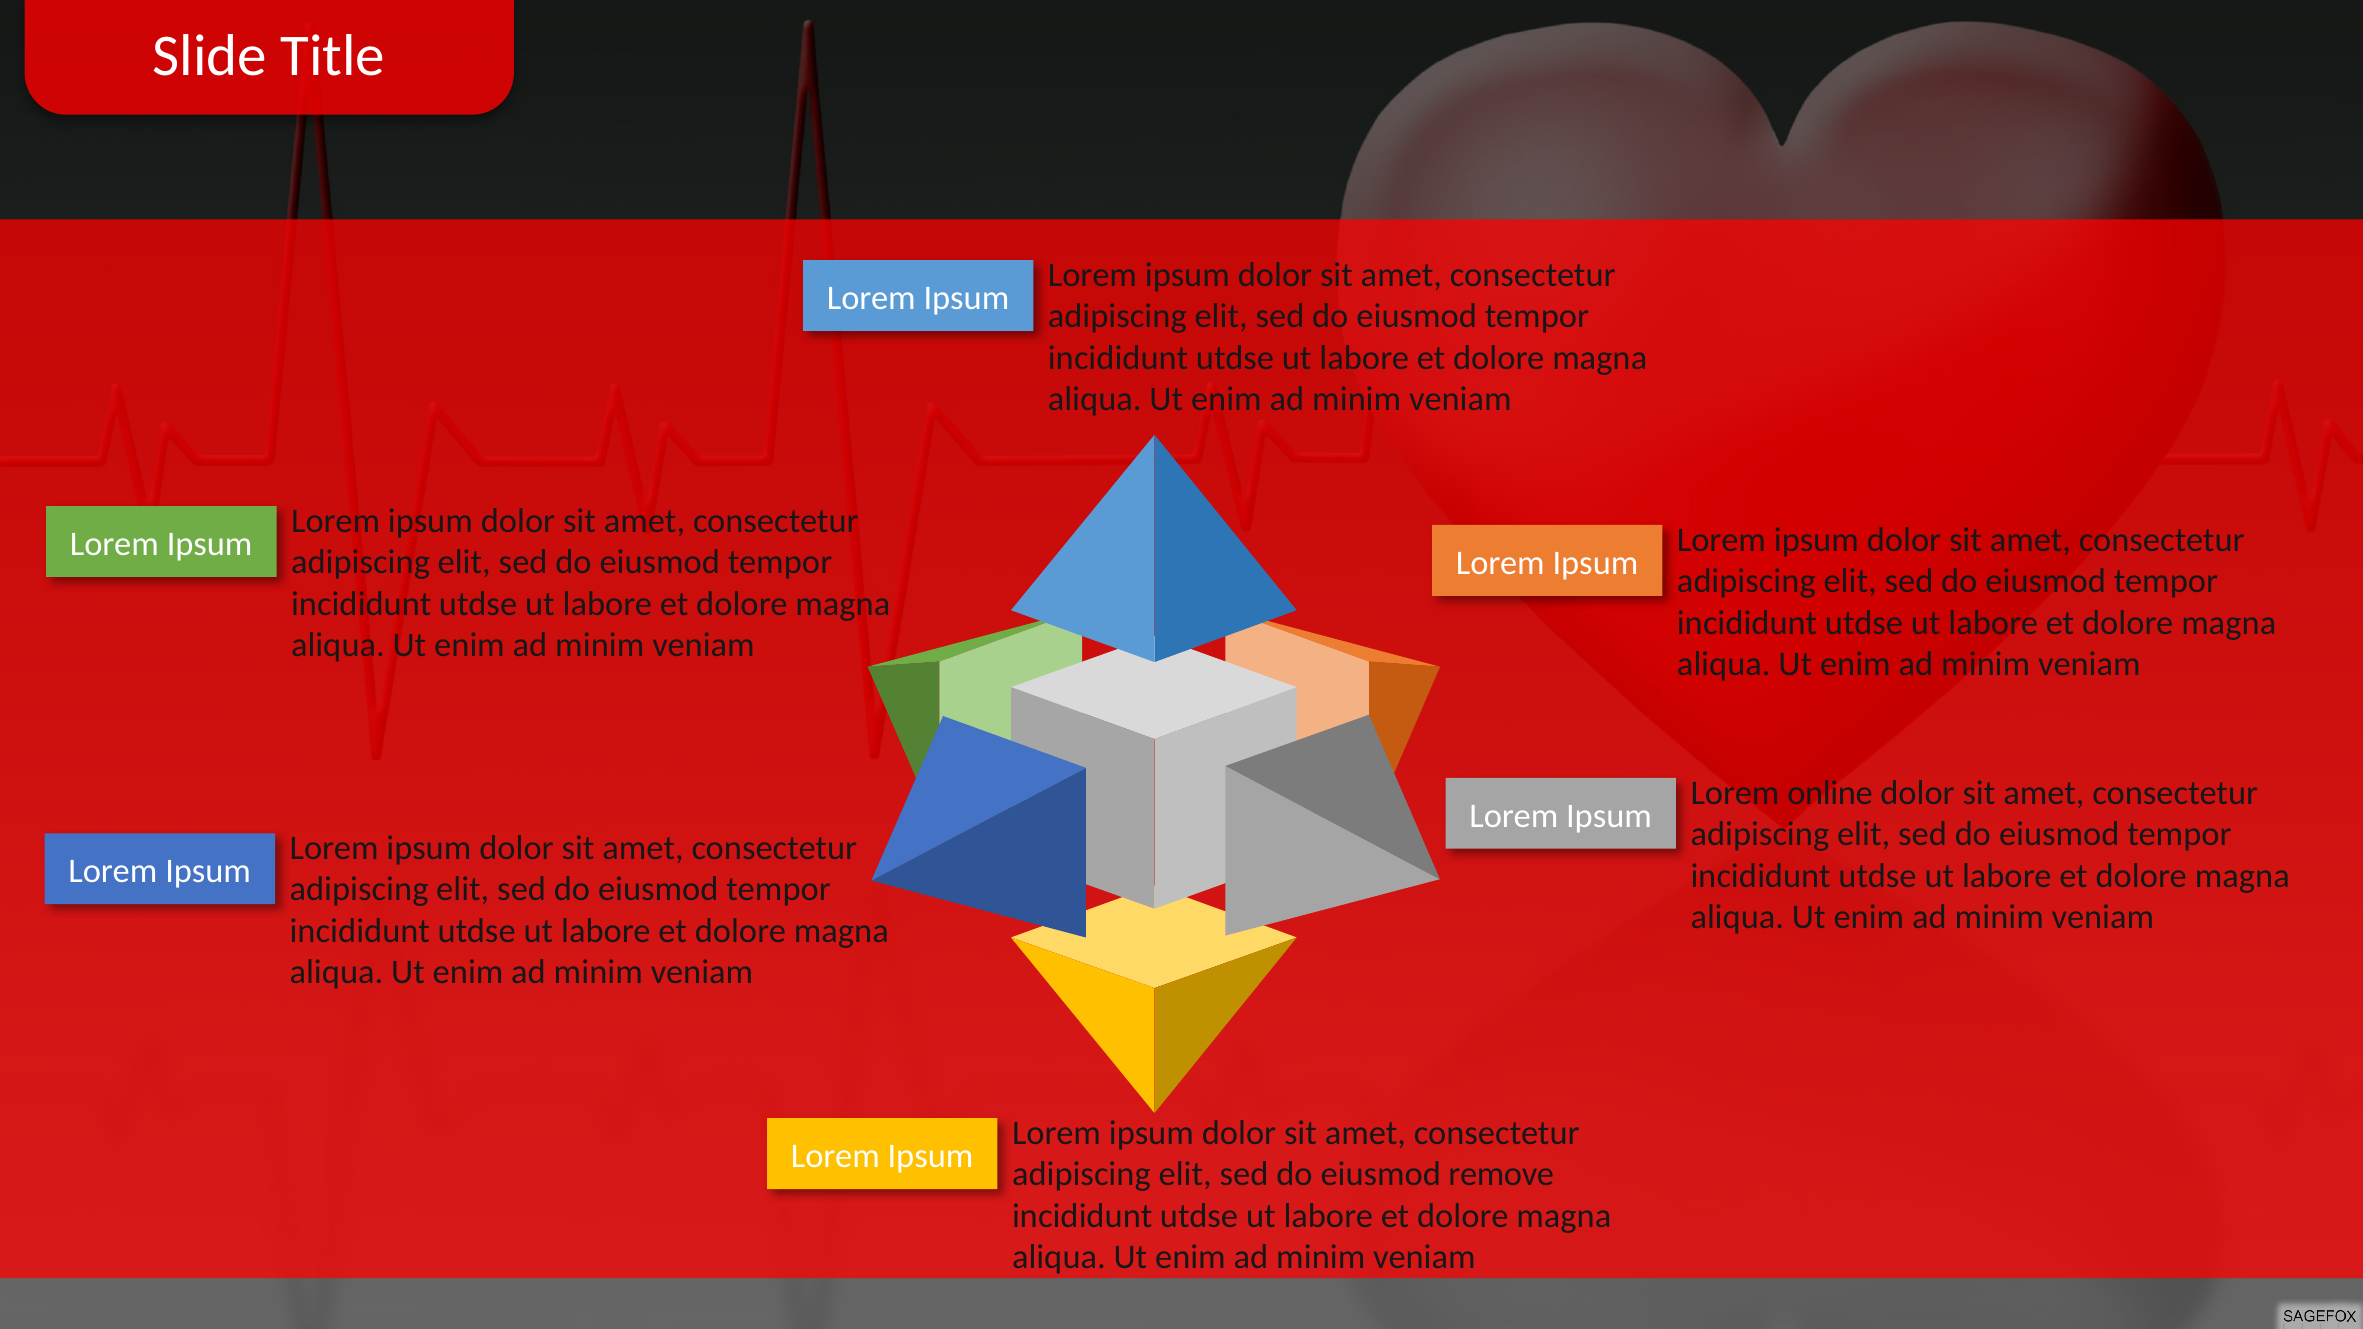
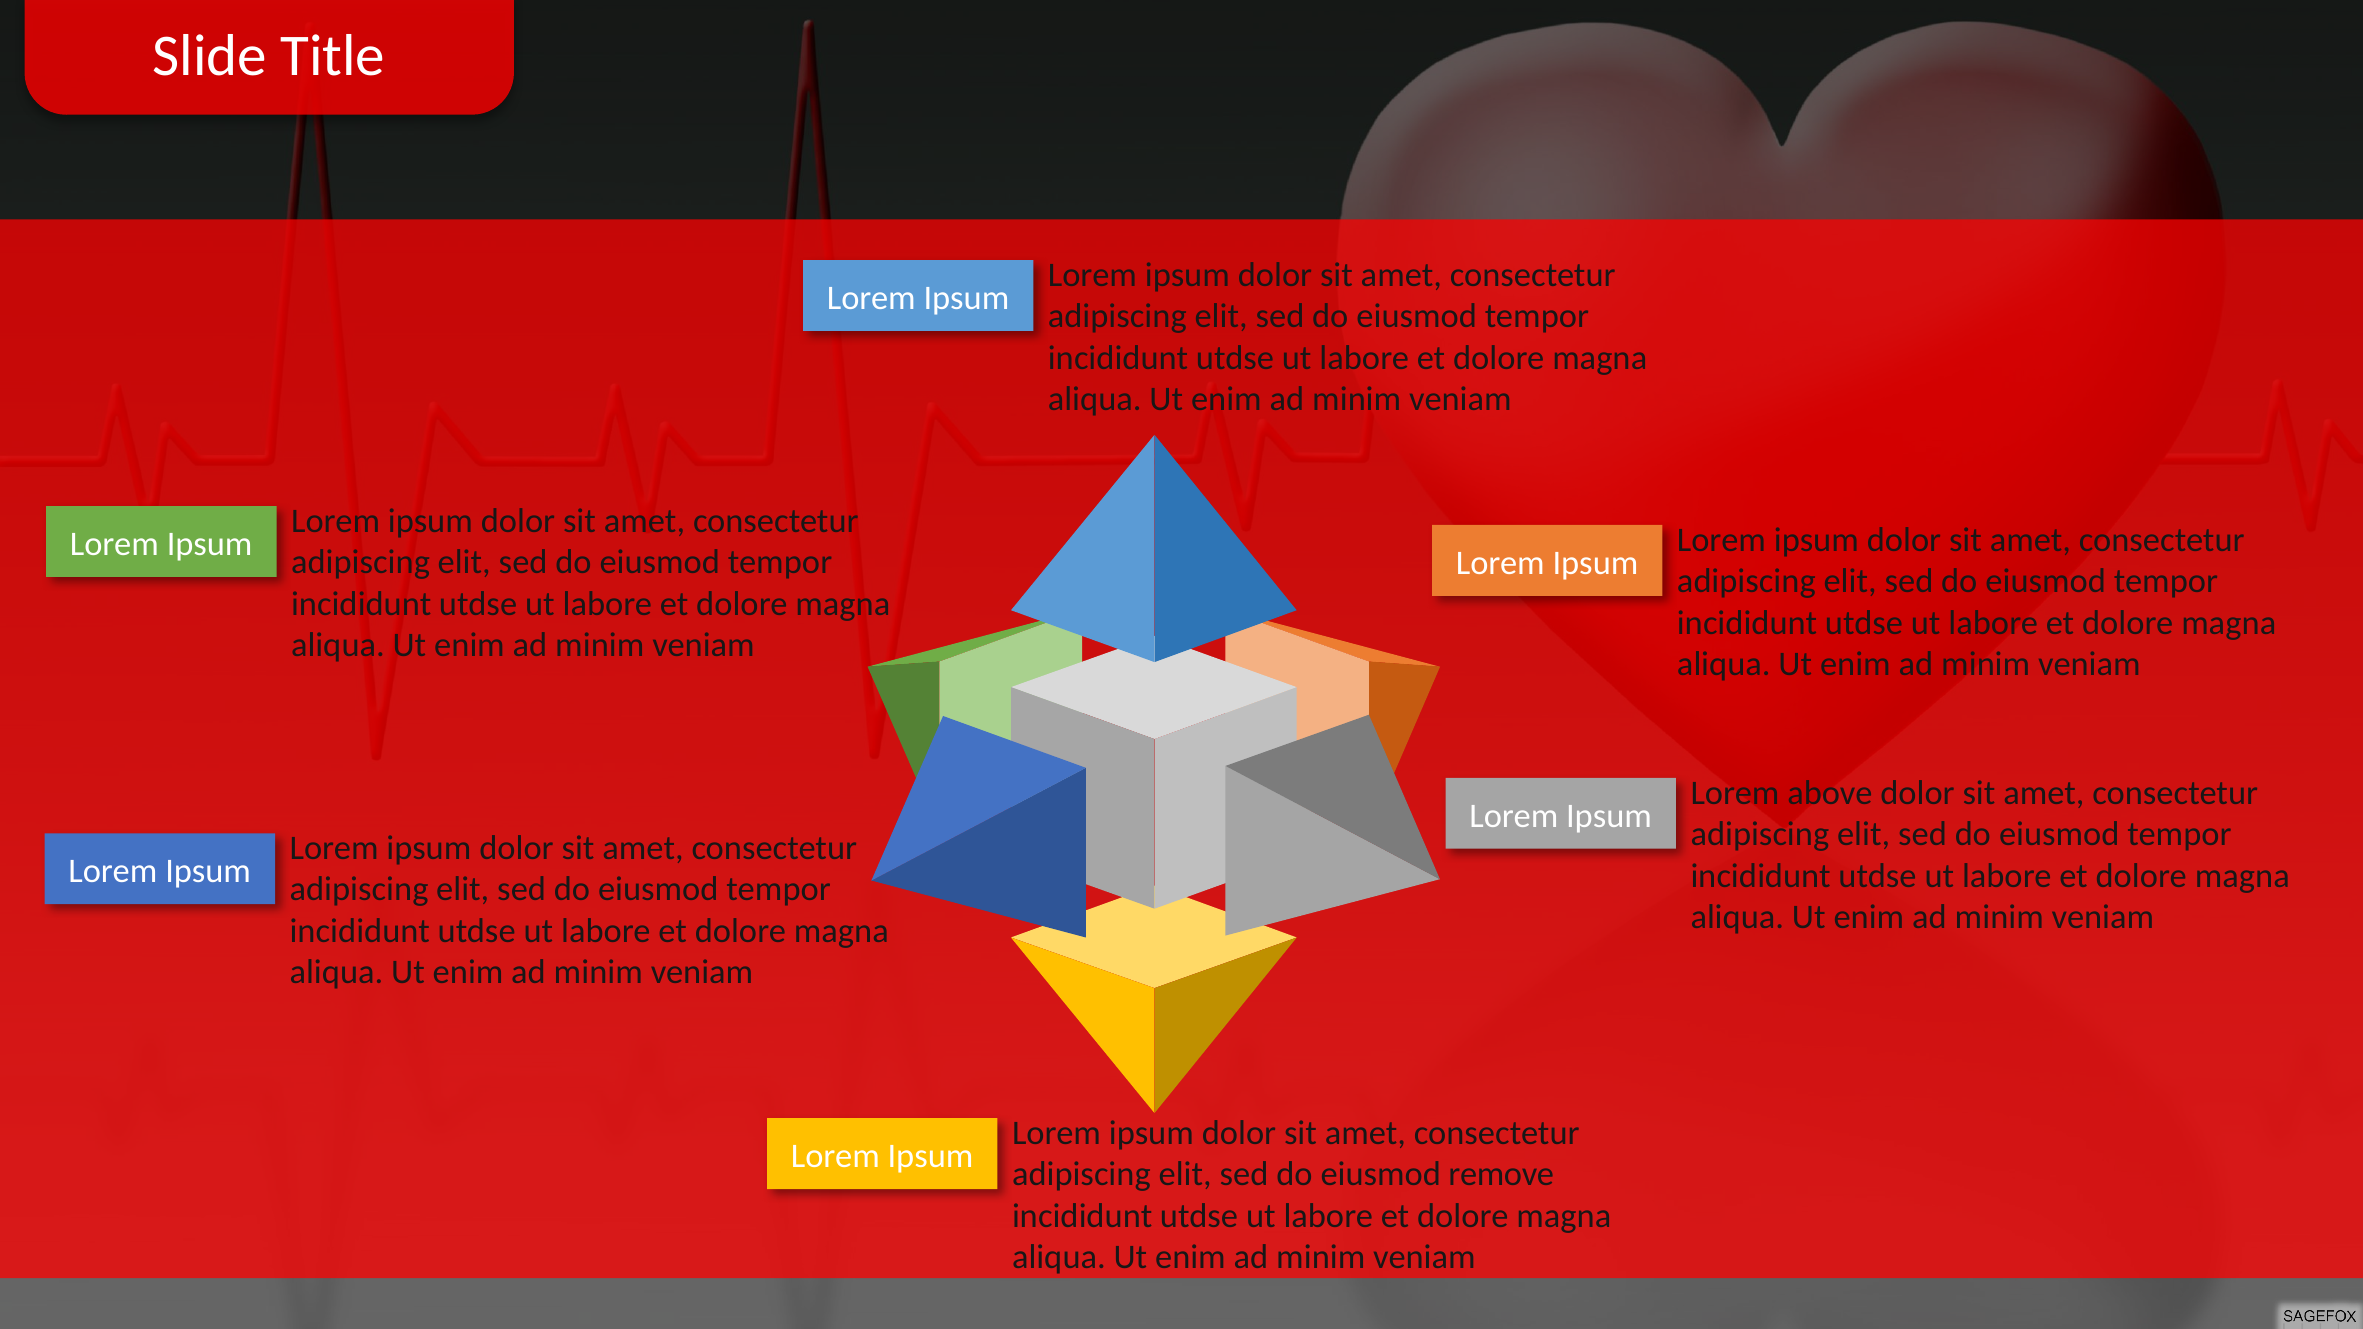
online: online -> above
